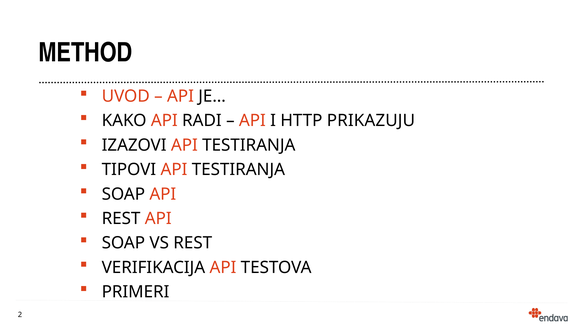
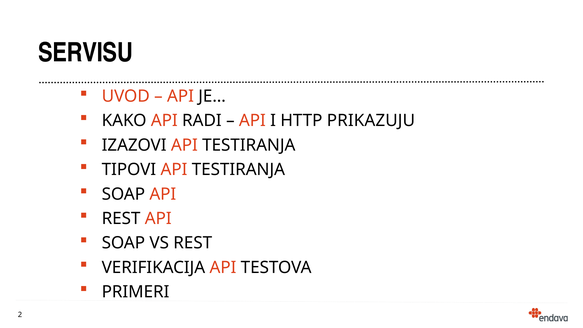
METHOD: METHOD -> SERVISU
